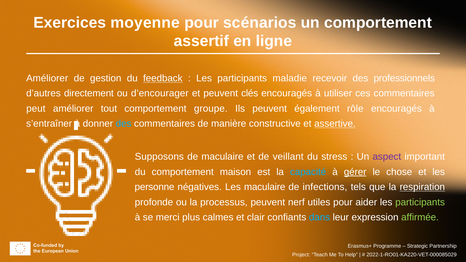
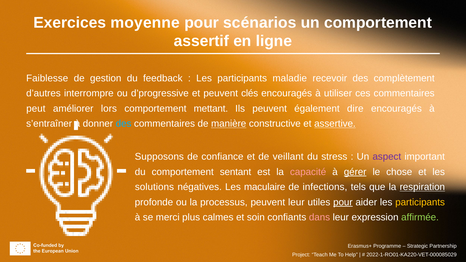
Améliorer at (47, 78): Améliorer -> Faiblesse
feedback underline: present -> none
professionnels: professionnels -> complètement
directement: directement -> interrompre
d’encourager: d’encourager -> d’progressive
tout: tout -> lors
groupe: groupe -> mettant
rôle: rôle -> dire
manière underline: none -> present
de maculaire: maculaire -> confiance
maison: maison -> sentant
capacité colour: light blue -> pink
personne: personne -> solutions
peuvent nerf: nerf -> leur
pour at (343, 202) underline: none -> present
participants at (420, 202) colour: light green -> yellow
clair: clair -> soin
dans colour: light blue -> pink
